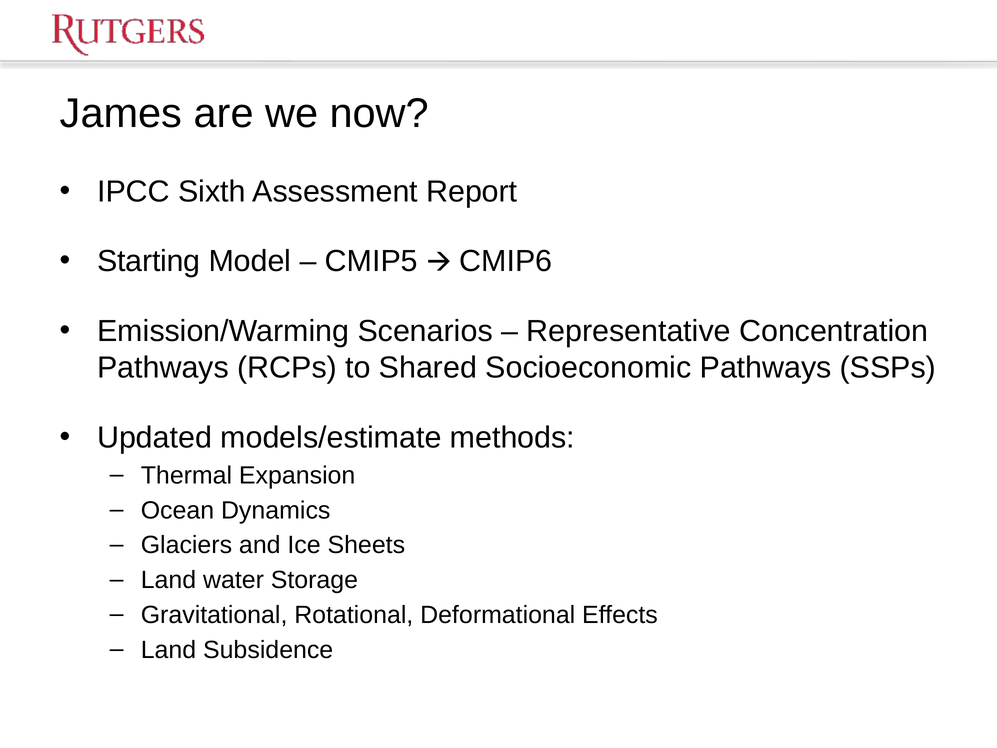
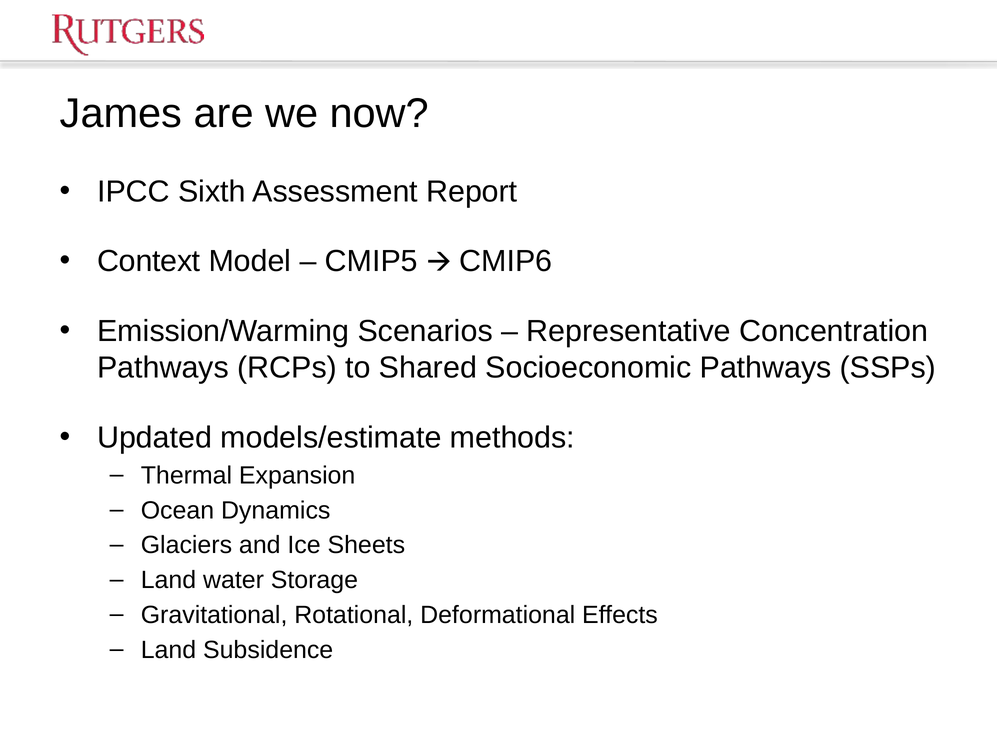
Starting: Starting -> Context
